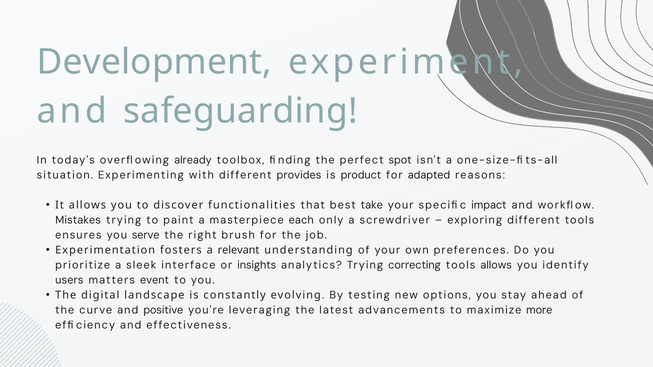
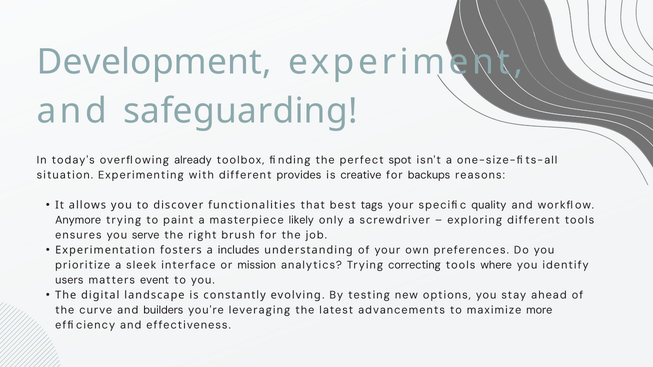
product: product -> creative
adapted: adapted -> backups
take: take -> tags
impact: impact -> quality
Mistakes: Mistakes -> Anymore
each: each -> likely
relevant: relevant -> includes
insights: insights -> mission
tools allows: allows -> where
positive: positive -> builders
